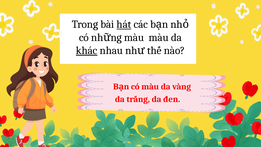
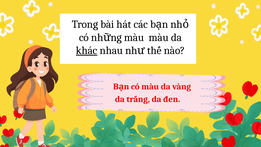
hát underline: present -> none
